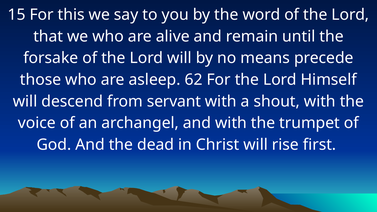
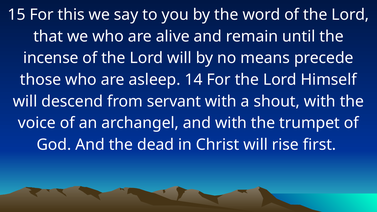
forsake: forsake -> incense
62: 62 -> 14
